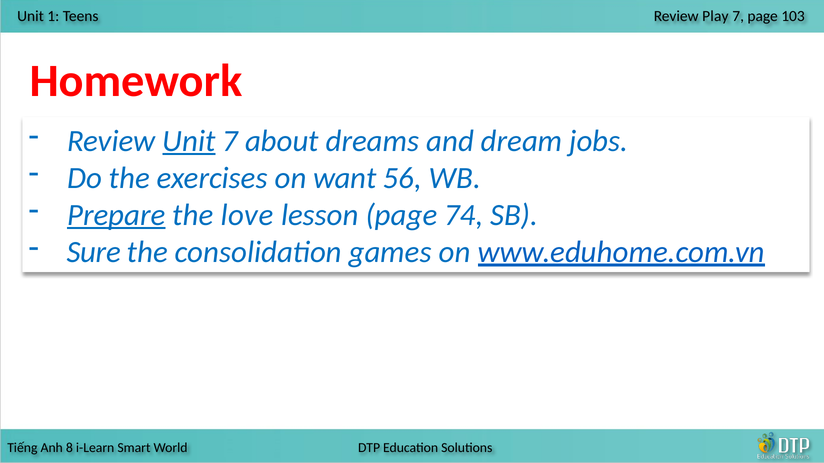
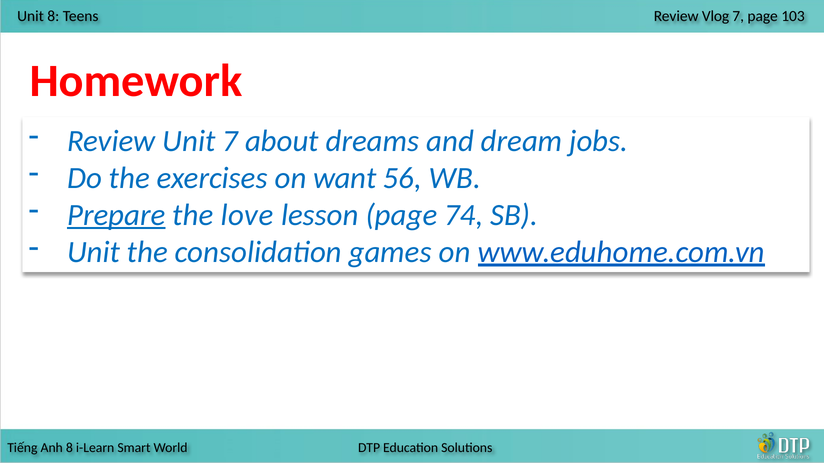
Unit 1: 1 -> 8
Play: Play -> Vlog
Unit at (189, 141) underline: present -> none
Sure at (94, 252): Sure -> Unit
